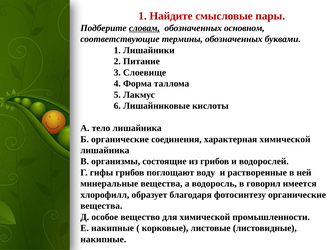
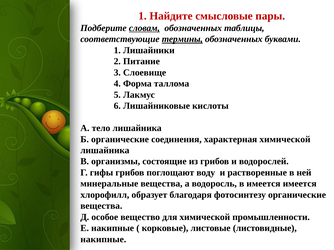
основном: основном -> таблицы
термины underline: none -> present
в говорил: говорил -> имеется
